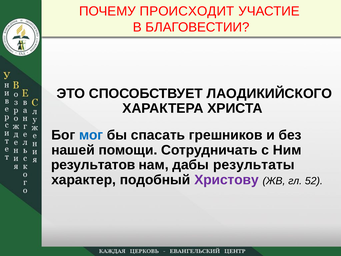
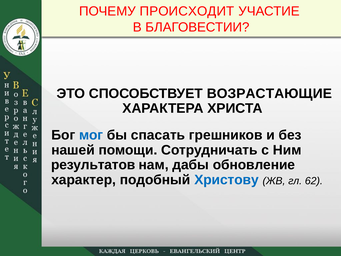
ЛАОДИКИЙСКОГО: ЛАОДИКИЙСКОГО -> ВОЗРАСТАЮЩИЕ
результаты: результаты -> обновление
Христову colour: purple -> blue
52: 52 -> 62
